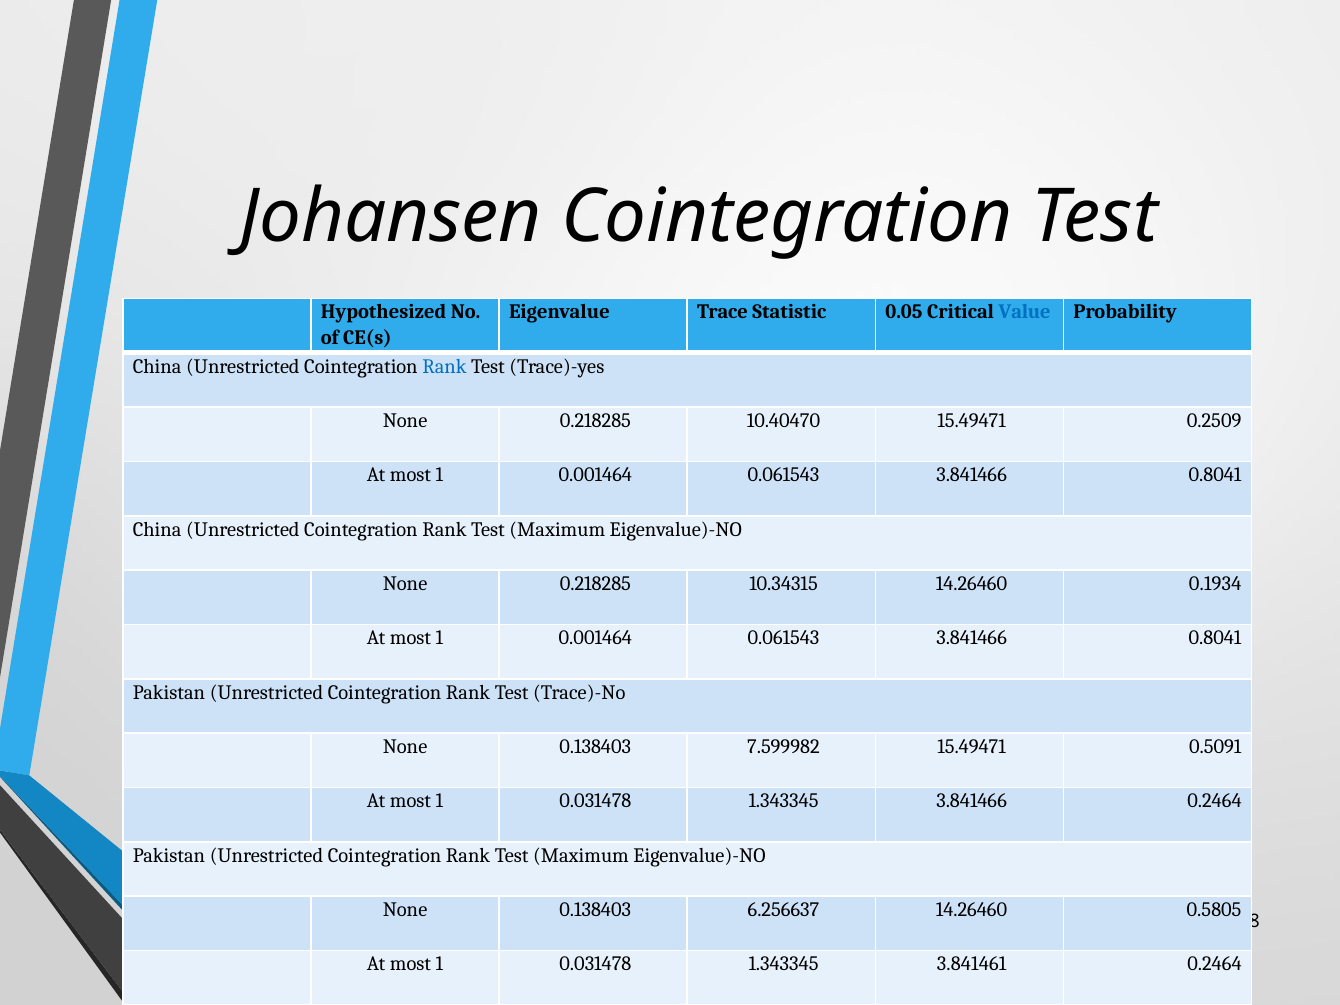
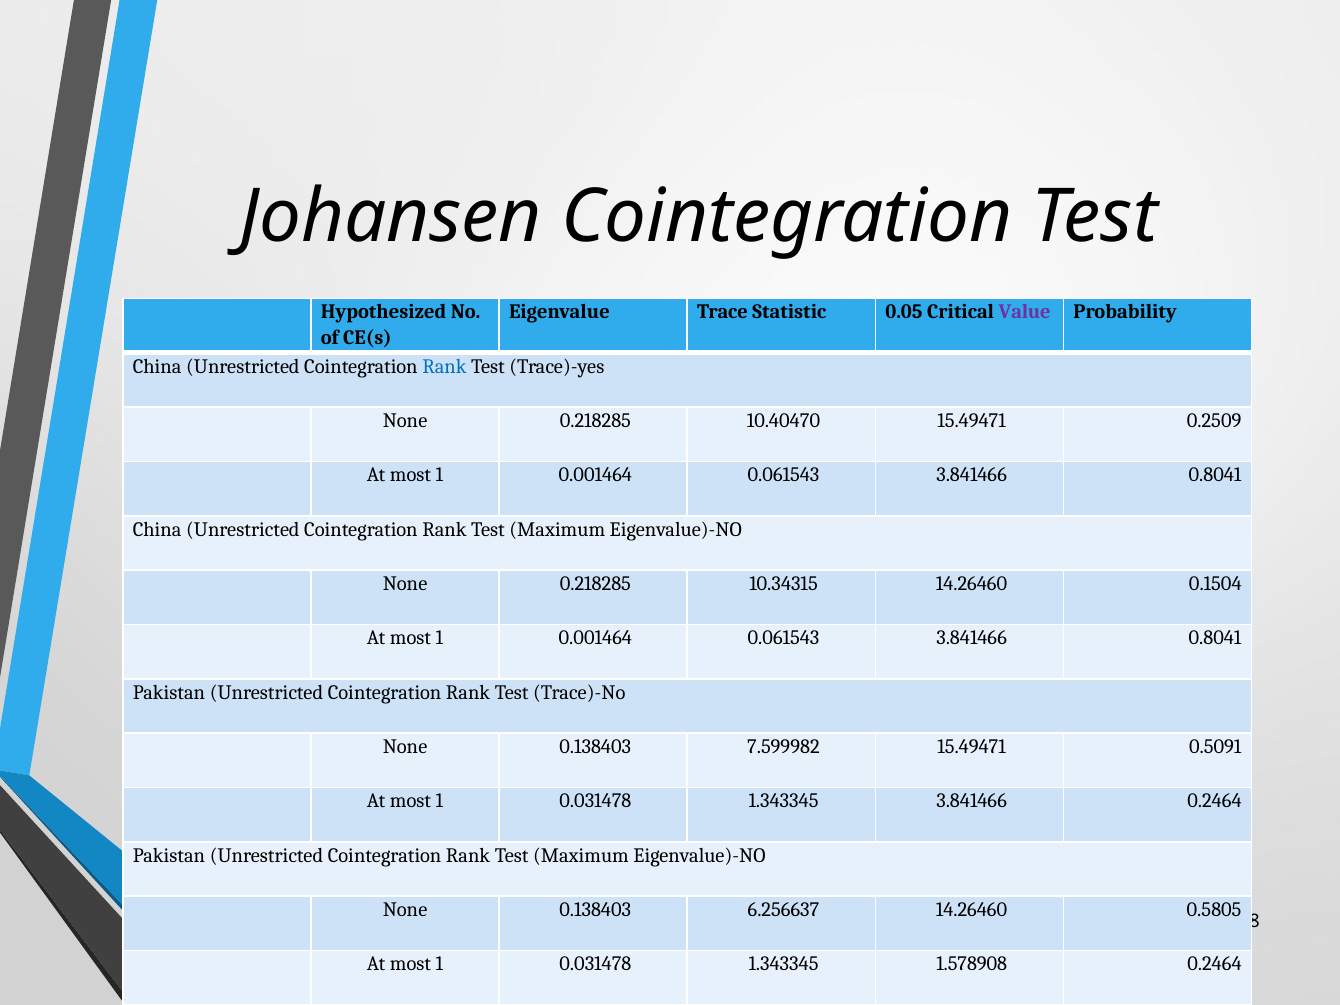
Value colour: blue -> purple
0.1934: 0.1934 -> 0.1504
3.841461: 3.841461 -> 1.578908
